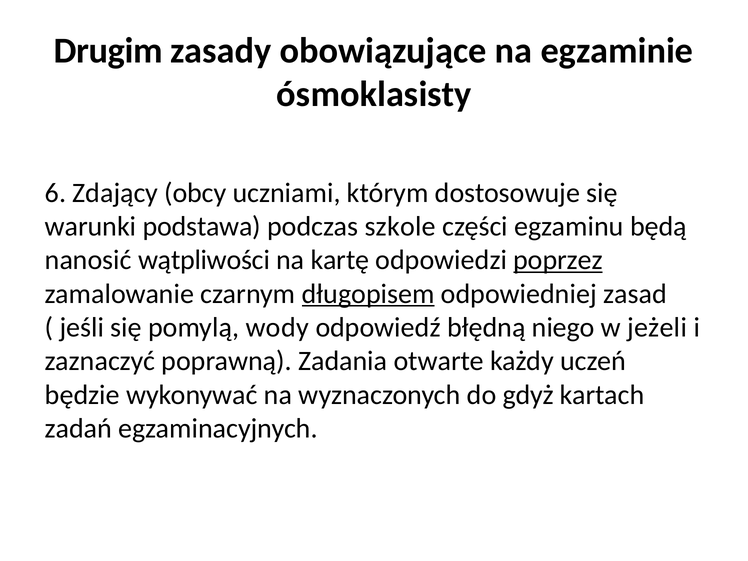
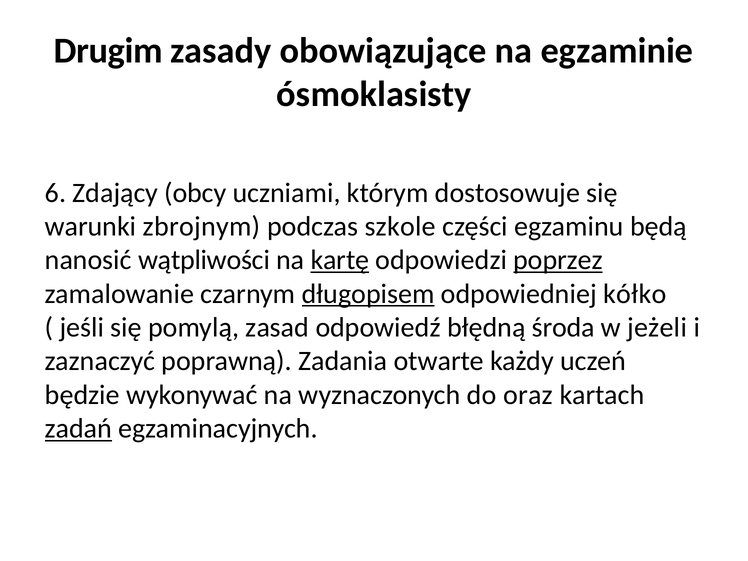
podstawa: podstawa -> zbrojnym
kartę underline: none -> present
zasad: zasad -> kółko
wody: wody -> zasad
niego: niego -> środa
gdyż: gdyż -> oraz
zadań underline: none -> present
